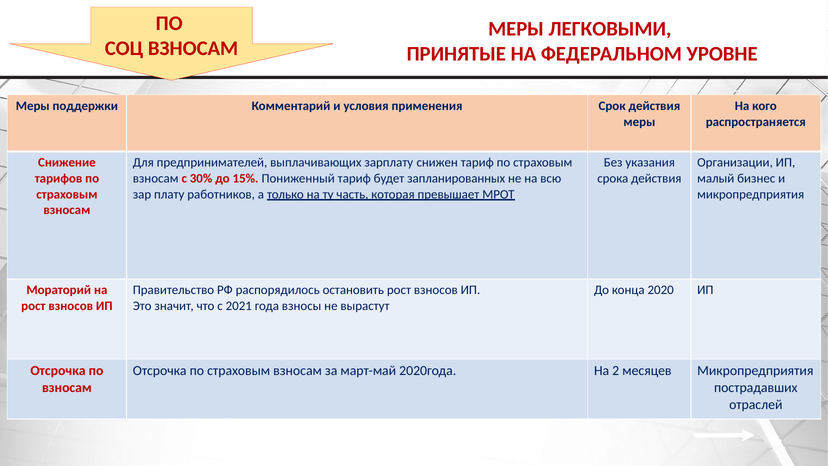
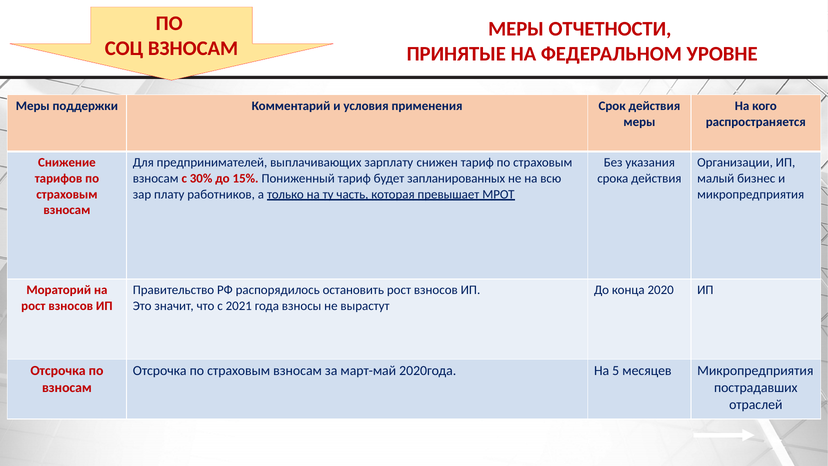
ЛЕГКОВЫМИ: ЛЕГКОВЫМИ -> ОТЧЕТНОСТИ
2: 2 -> 5
